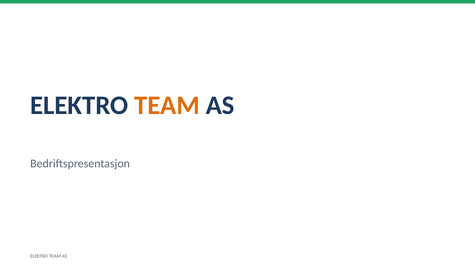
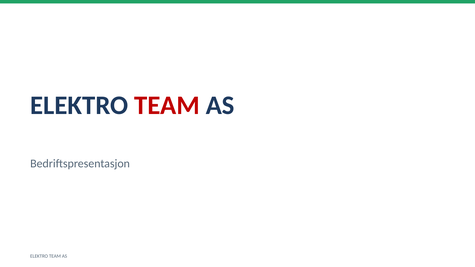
TEAM at (167, 105) colour: orange -> red
